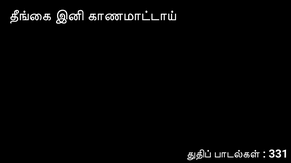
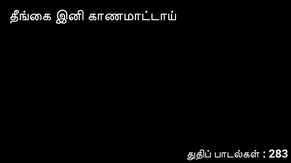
331: 331 -> 283
